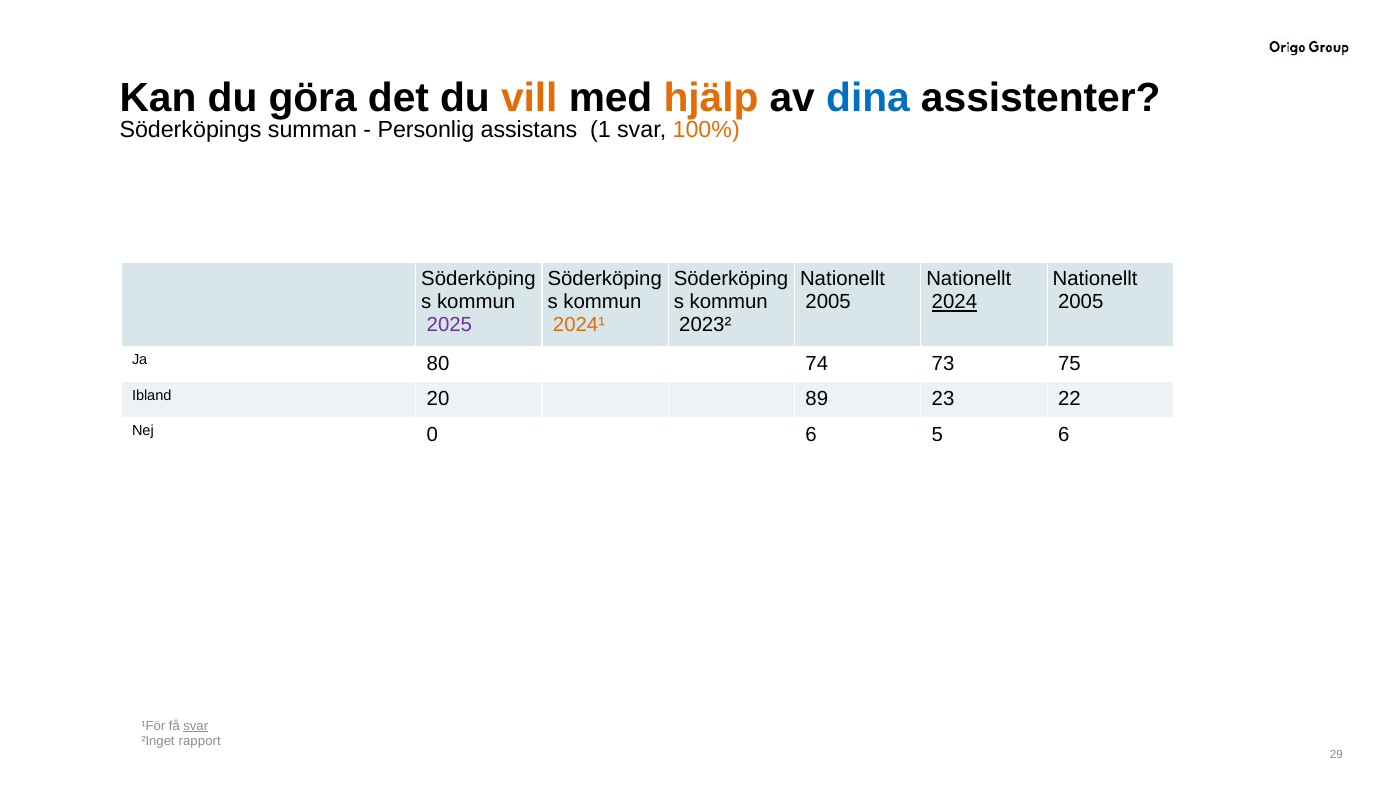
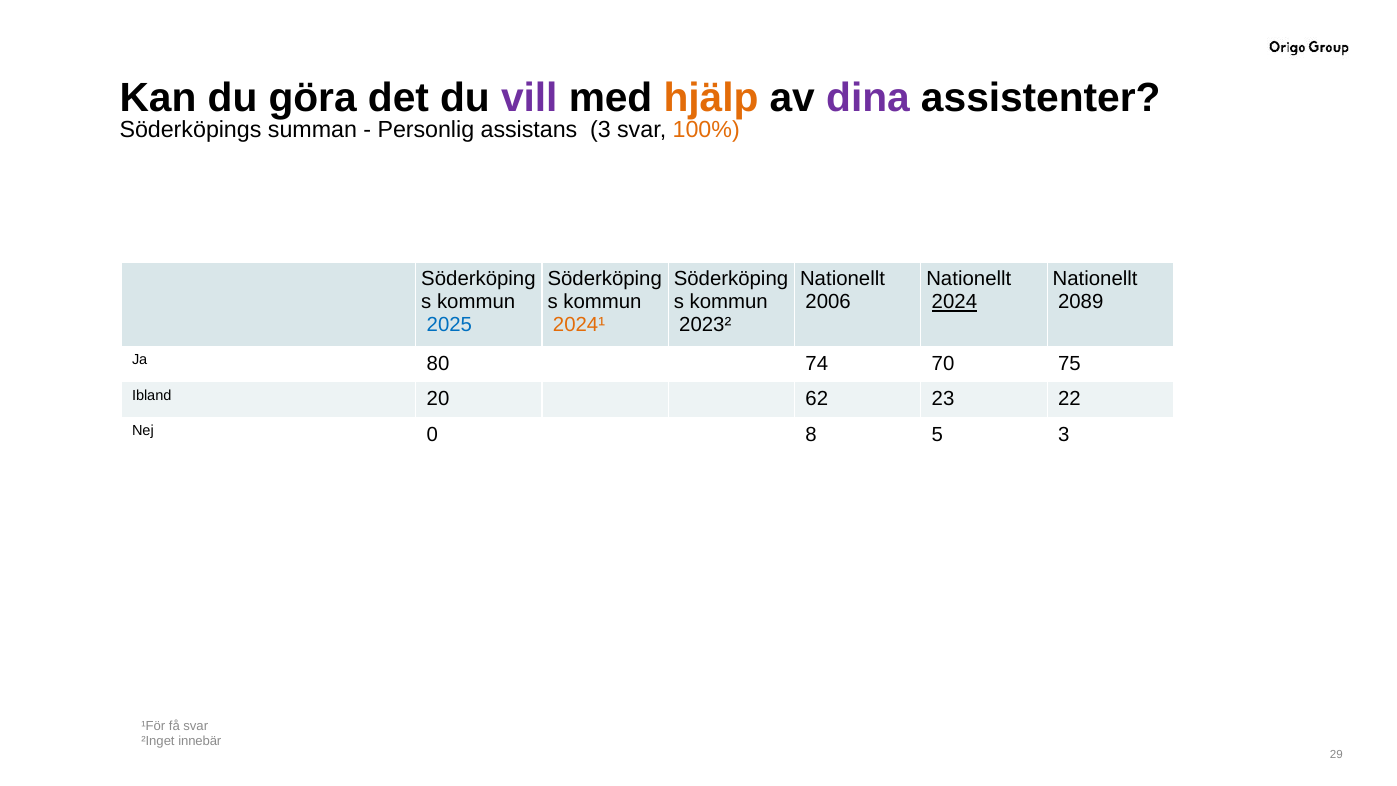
vill colour: orange -> purple
dina colour: blue -> purple
assistans 1: 1 -> 3
2005 at (828, 302): 2005 -> 2006
2005 at (1081, 302): 2005 -> 2089
2025 colour: purple -> blue
73: 73 -> 70
89: 89 -> 62
0 6: 6 -> 8
5 6: 6 -> 3
svar at (196, 726) underline: present -> none
rapport: rapport -> innebär
